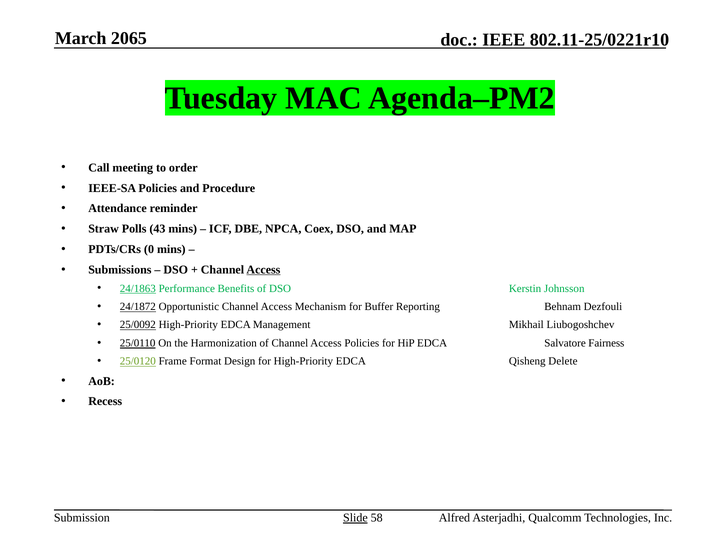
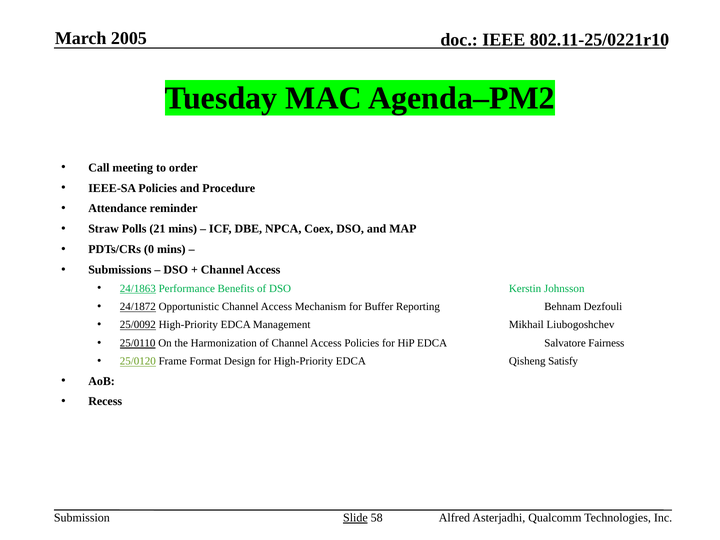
2065: 2065 -> 2005
43: 43 -> 21
Access at (263, 270) underline: present -> none
Delete: Delete -> Satisfy
